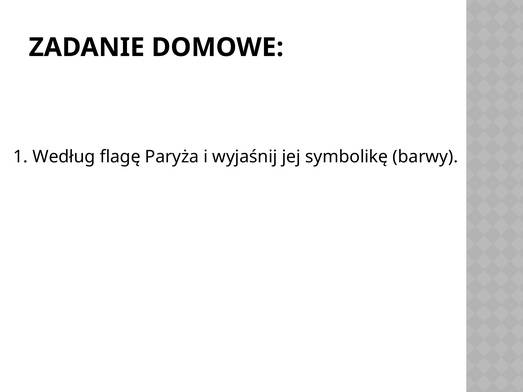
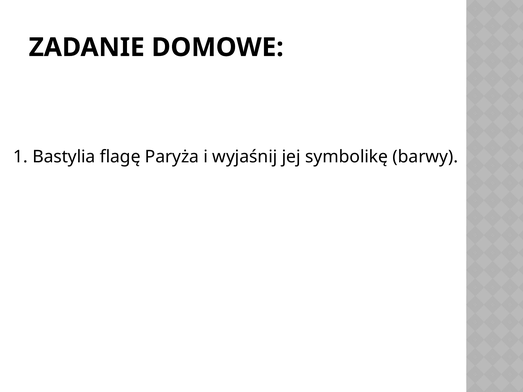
Według: Według -> Bastylia
